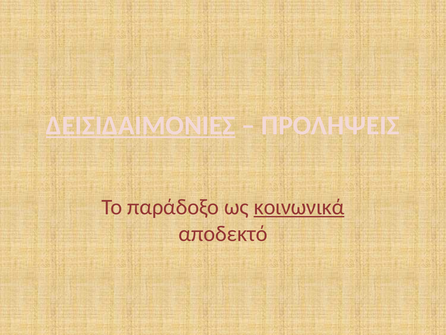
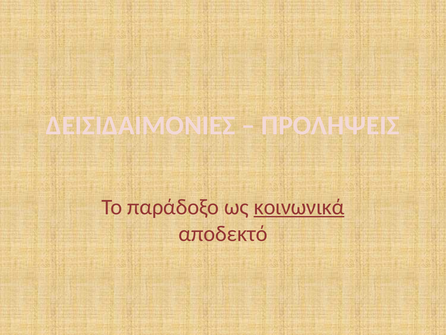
ΔΕΙΣΙΔΑΙΜΟΝΙΕΣ underline: present -> none
